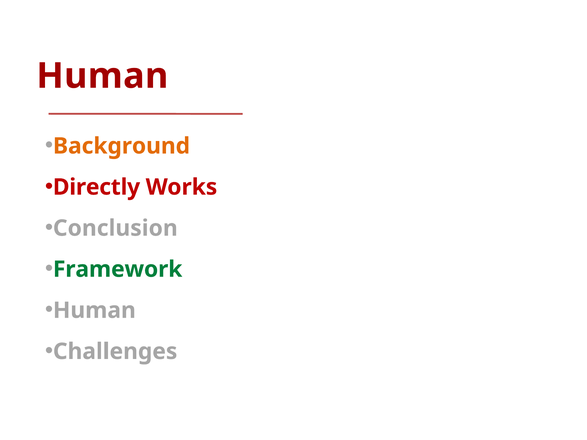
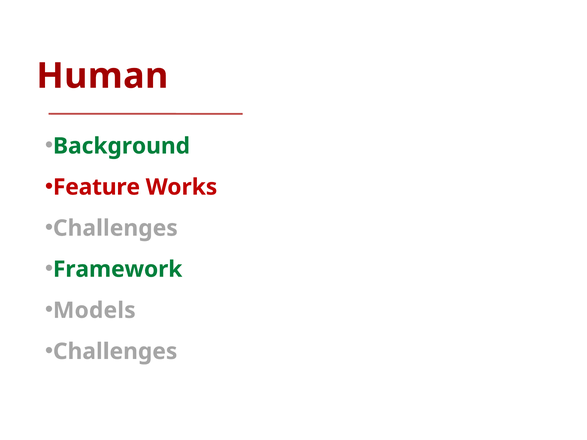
Background colour: orange -> green
Directly: Directly -> Feature
Conclusion at (115, 228): Conclusion -> Challenges
Human at (94, 311): Human -> Models
